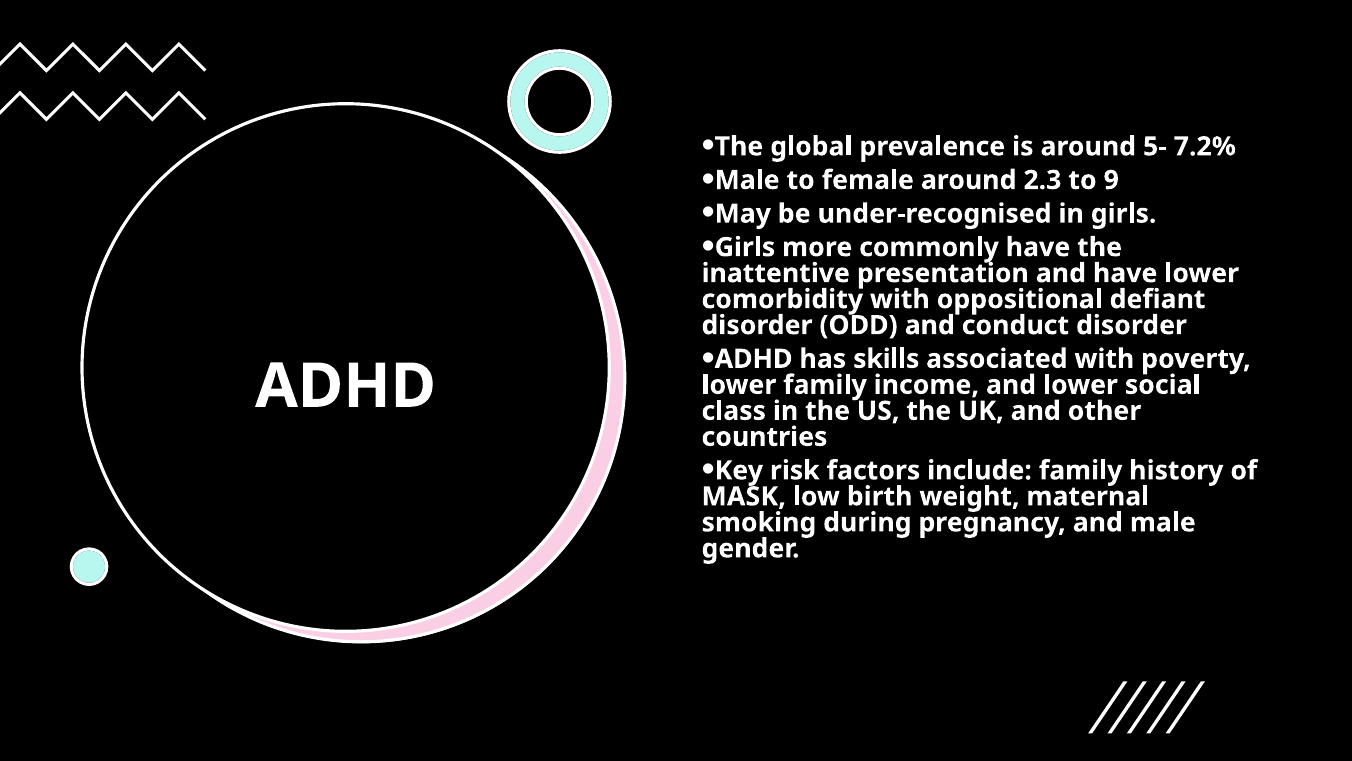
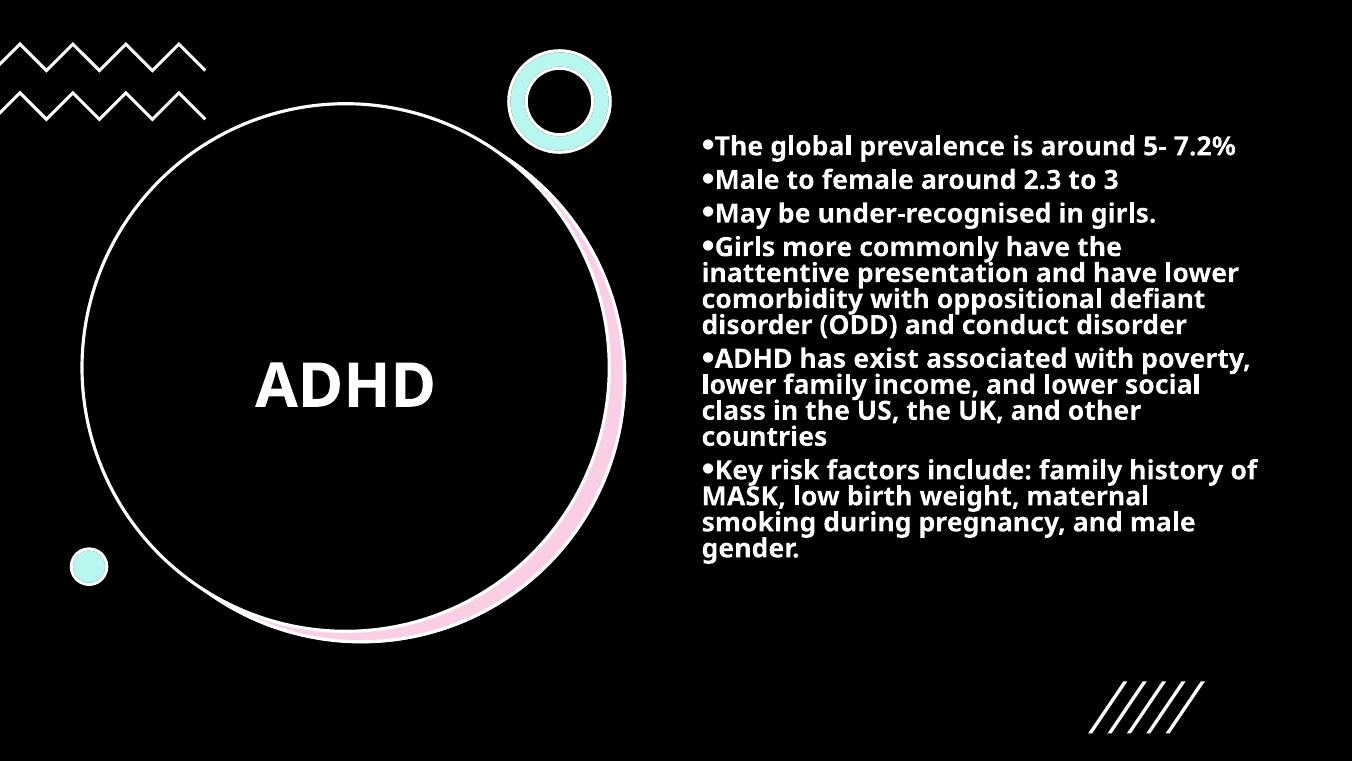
9: 9 -> 3
skills: skills -> exist
